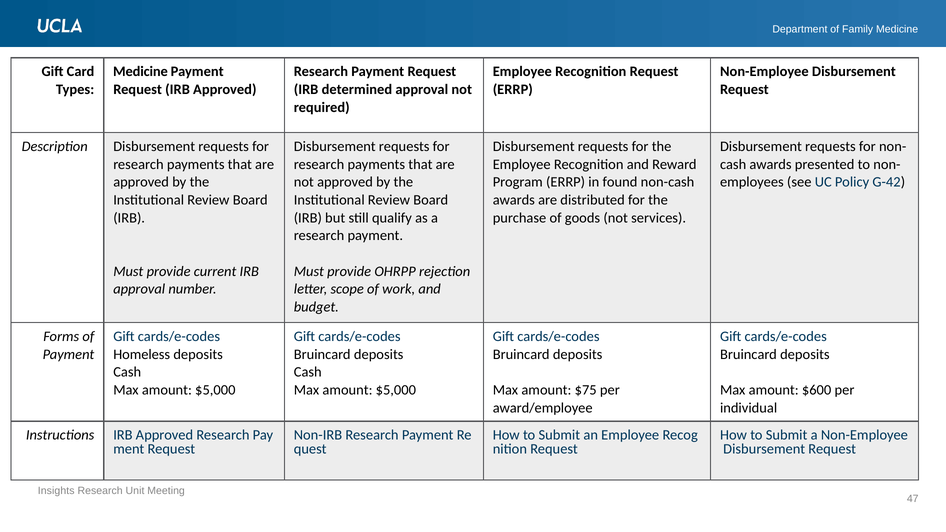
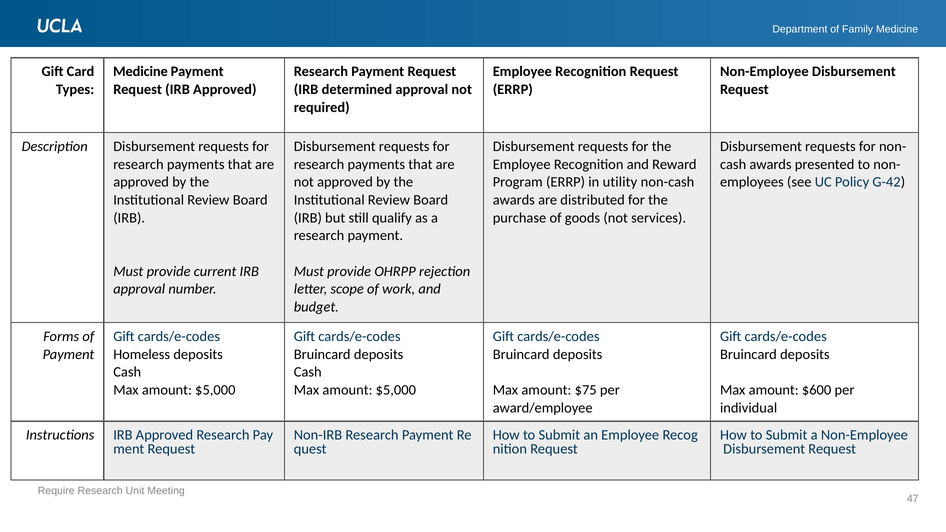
found: found -> utility
Insights: Insights -> Require
